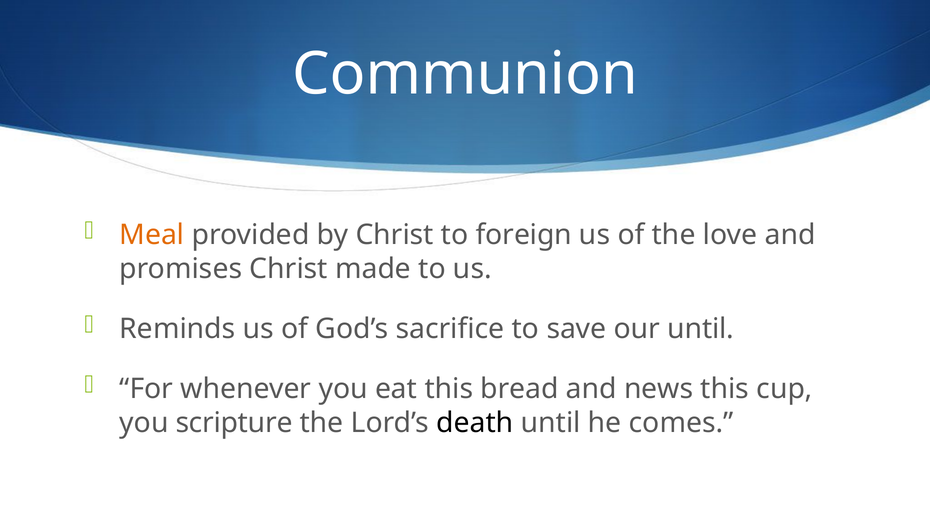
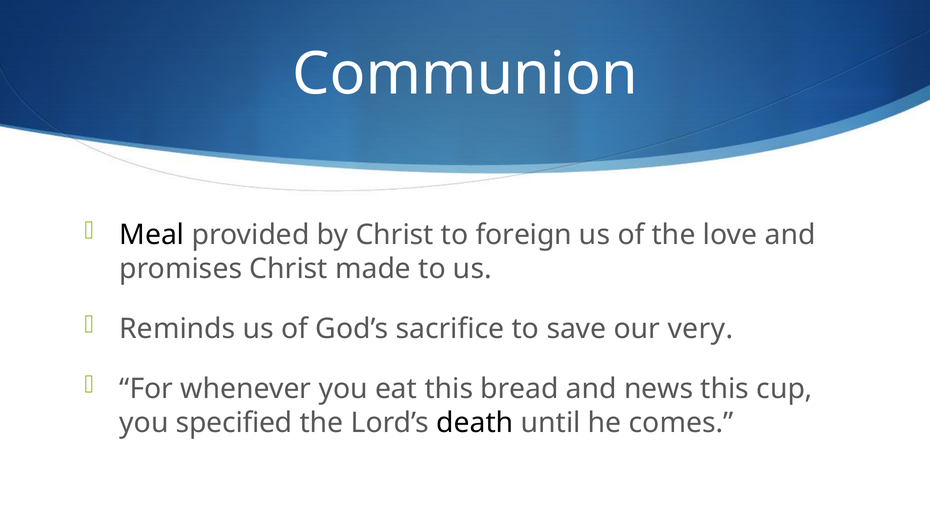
Meal colour: orange -> black
our until: until -> very
scripture: scripture -> specified
